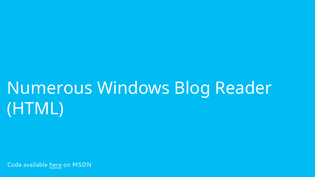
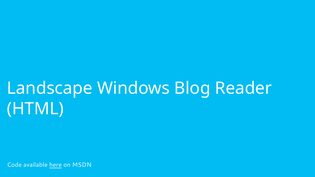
Numerous: Numerous -> Landscape
